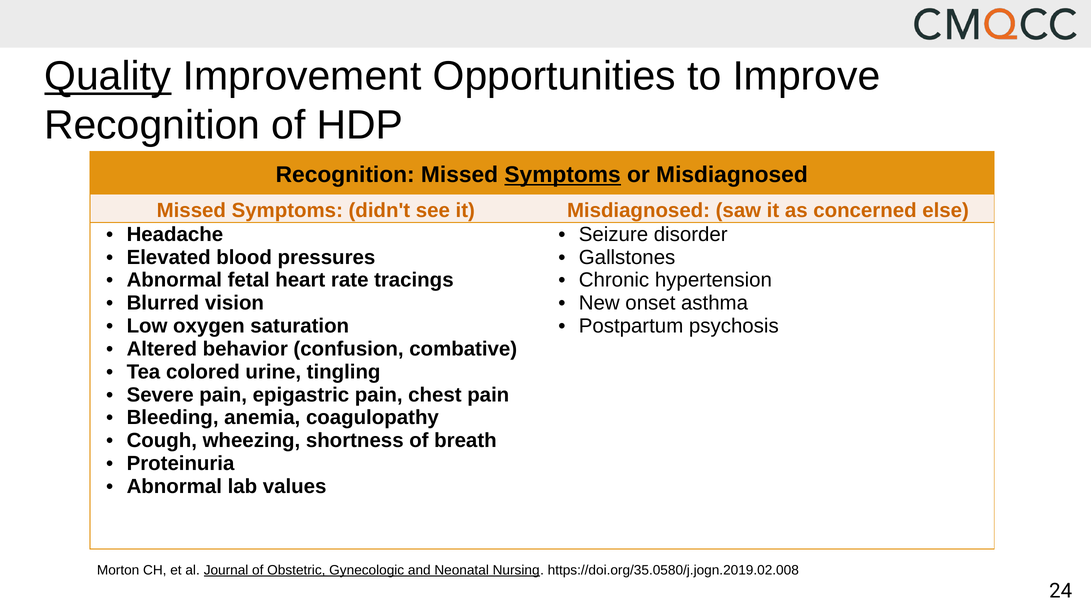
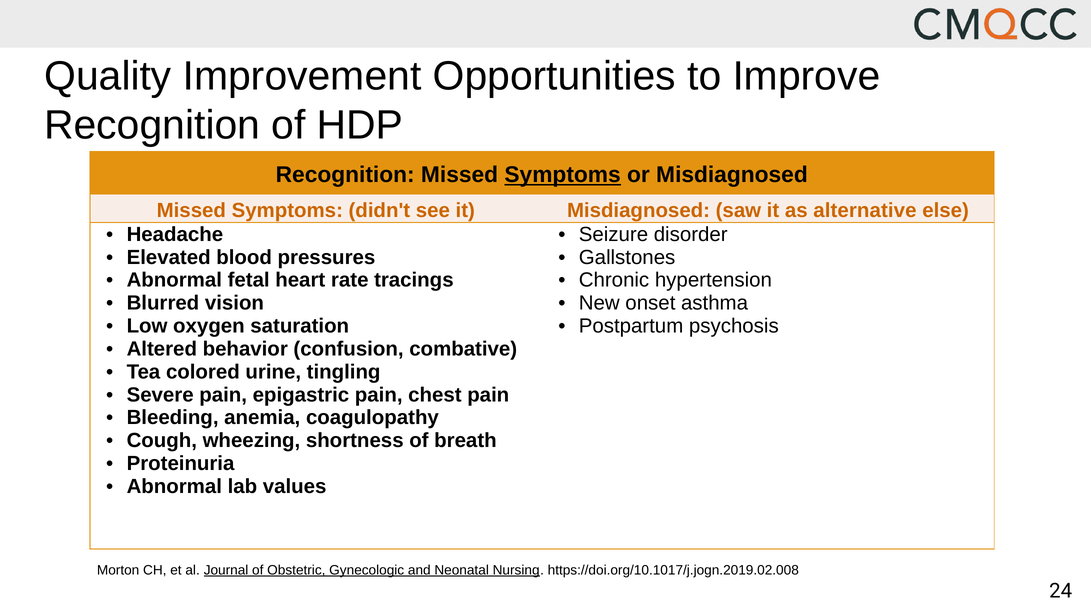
Quality underline: present -> none
concerned: concerned -> alternative
https://doi.org/35.0580/j.jogn.2019.02.008: https://doi.org/35.0580/j.jogn.2019.02.008 -> https://doi.org/10.1017/j.jogn.2019.02.008
